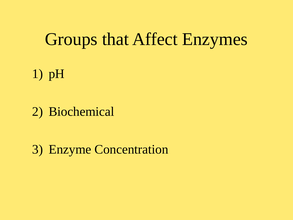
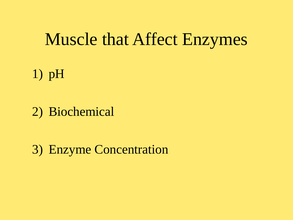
Groups: Groups -> Muscle
